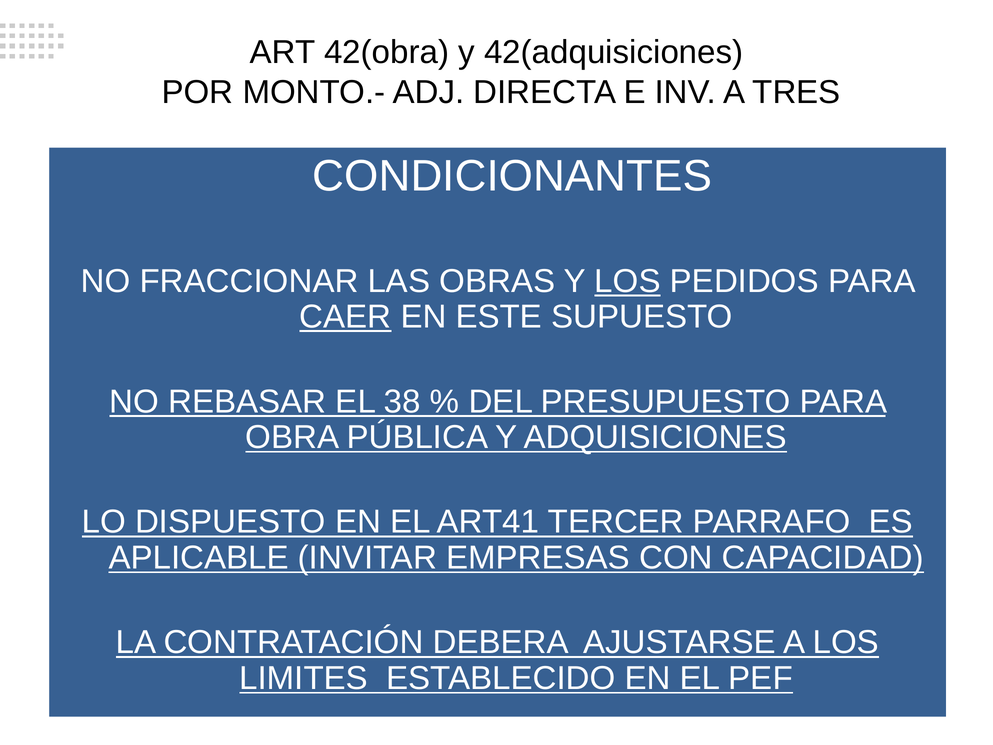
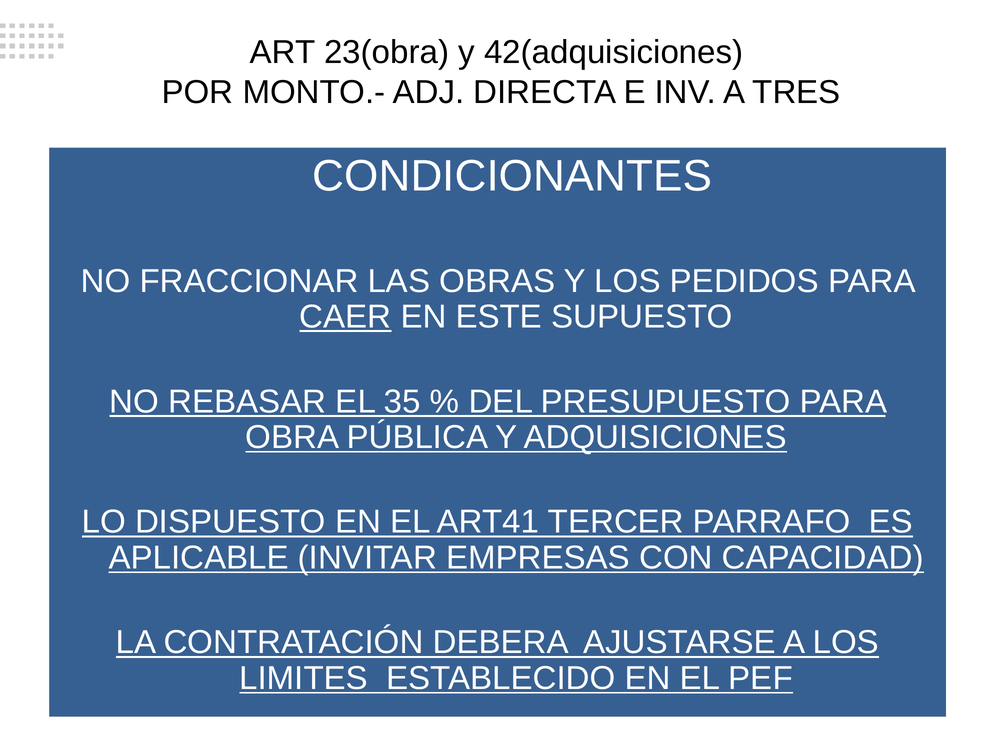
42(obra: 42(obra -> 23(obra
LOS at (628, 281) underline: present -> none
38: 38 -> 35
